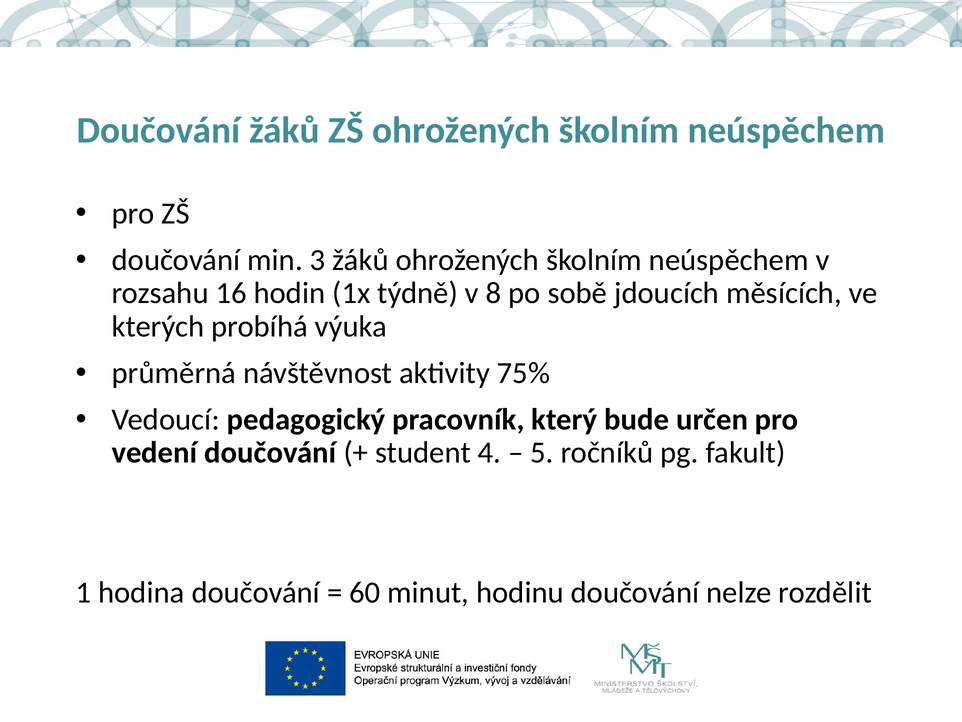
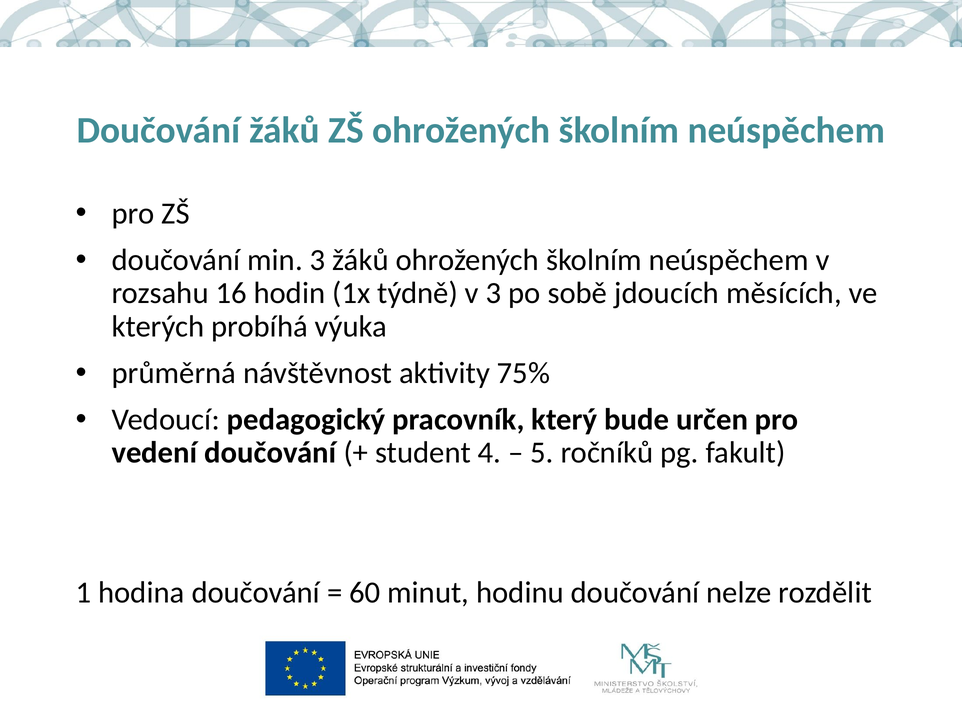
v 8: 8 -> 3
